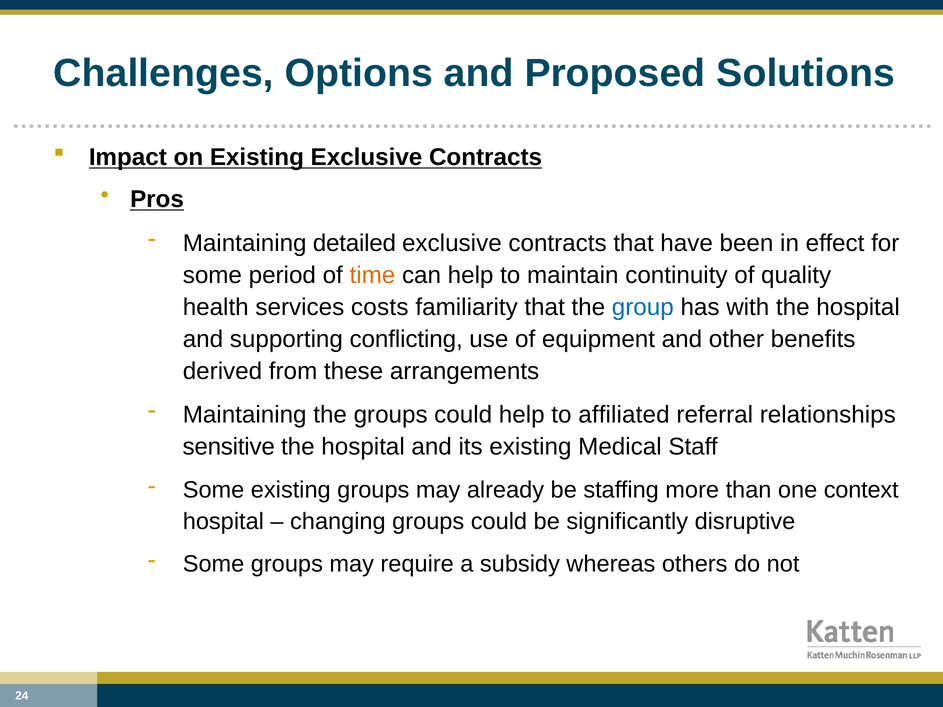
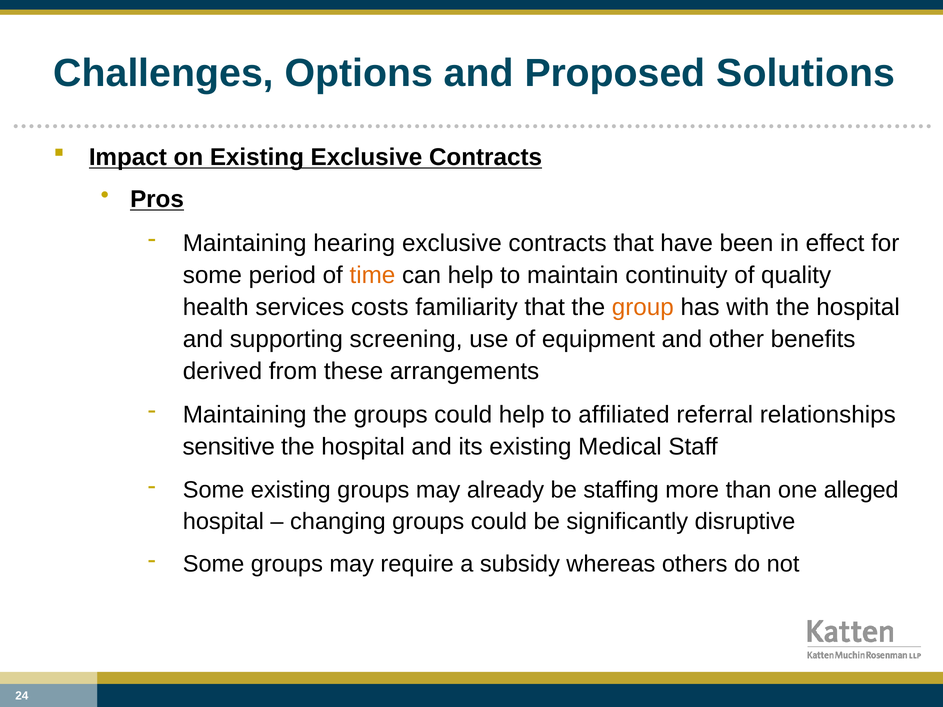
detailed: detailed -> hearing
group colour: blue -> orange
conflicting: conflicting -> screening
context: context -> alleged
